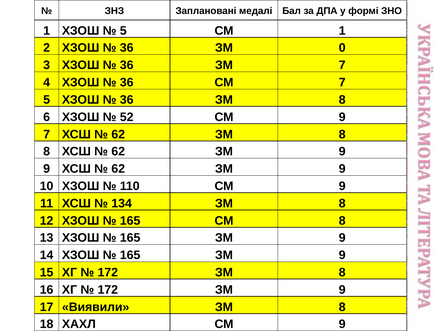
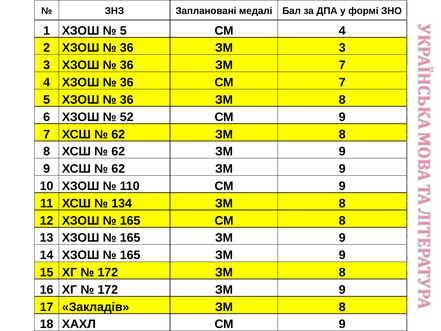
СМ 1: 1 -> 4
ЗМ 0: 0 -> 3
Виявили: Виявили -> Закладів
